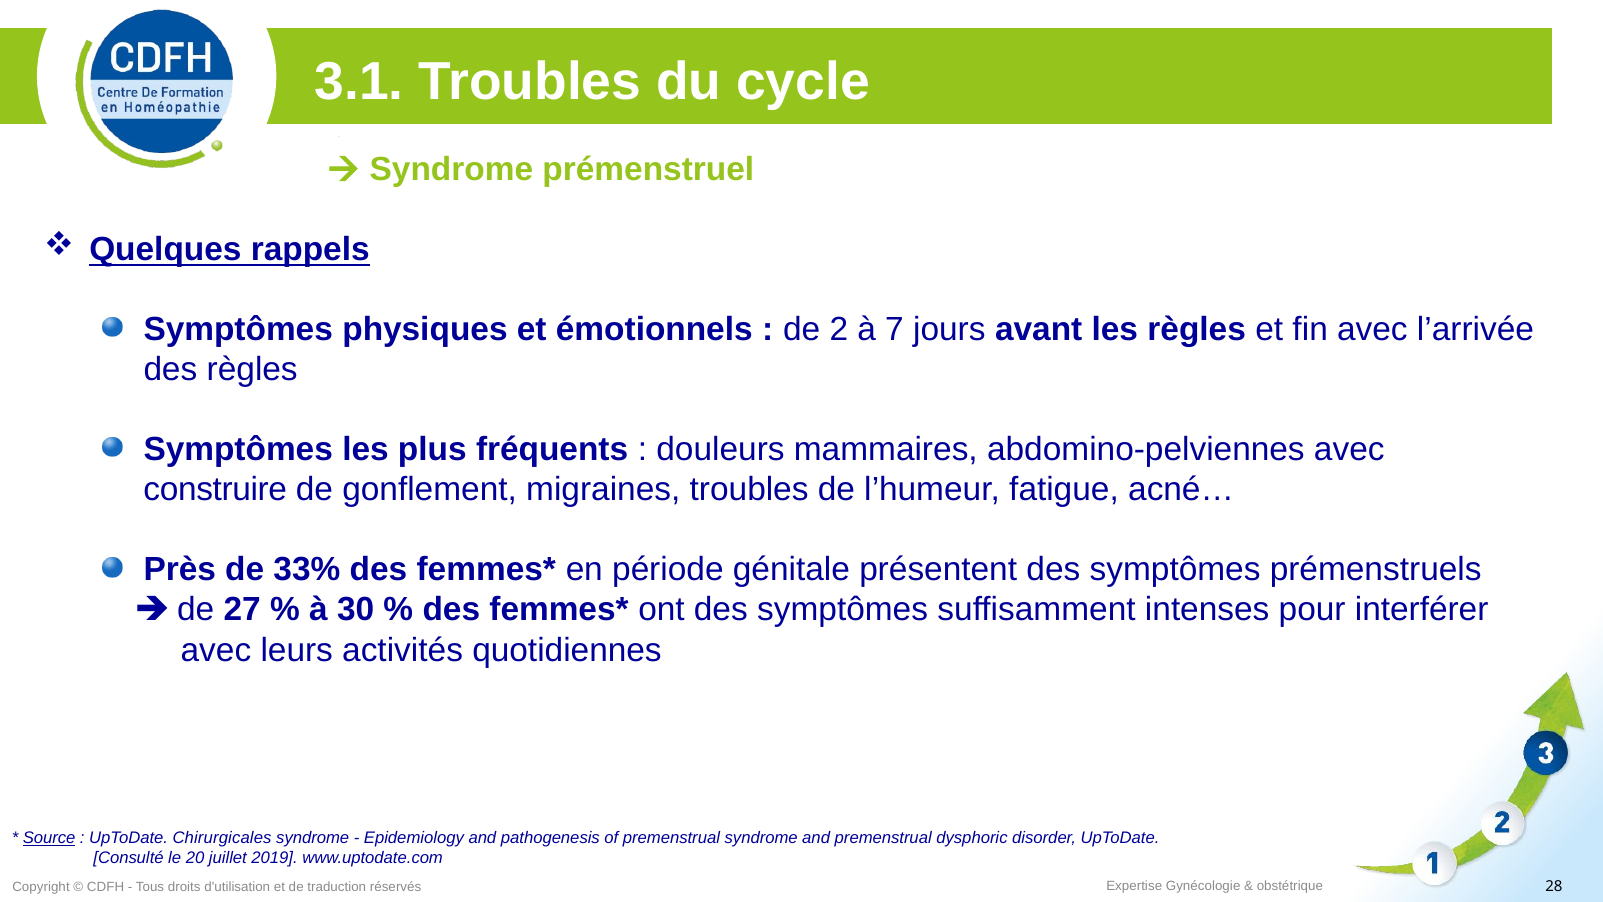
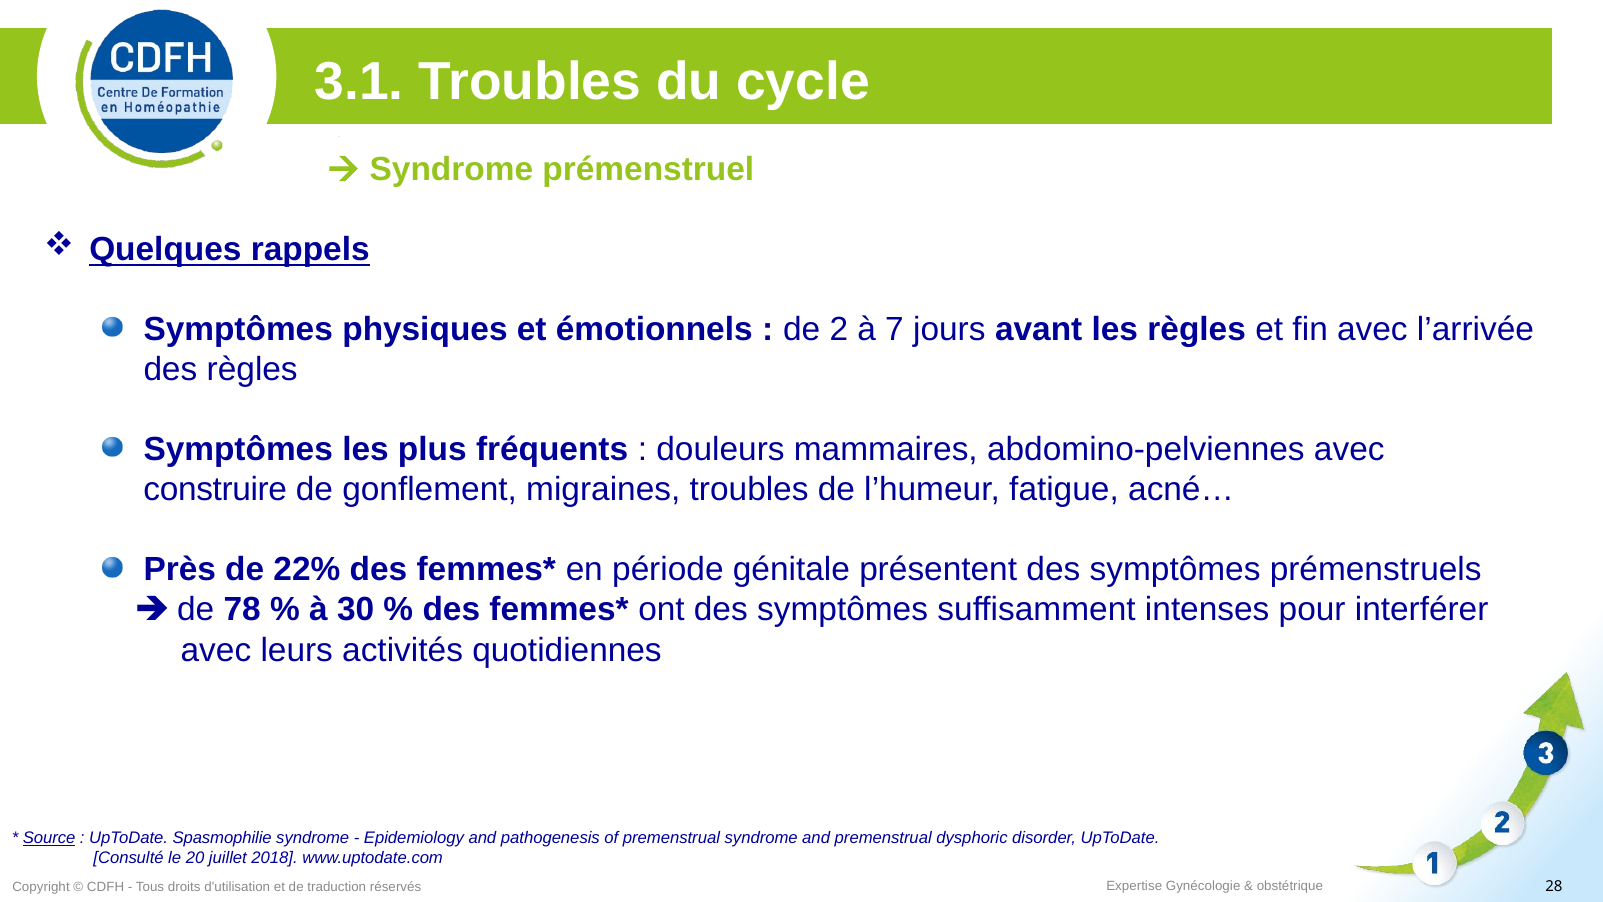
33%: 33% -> 22%
27: 27 -> 78
Chirurgicales: Chirurgicales -> Spasmophilie
2019: 2019 -> 2018
